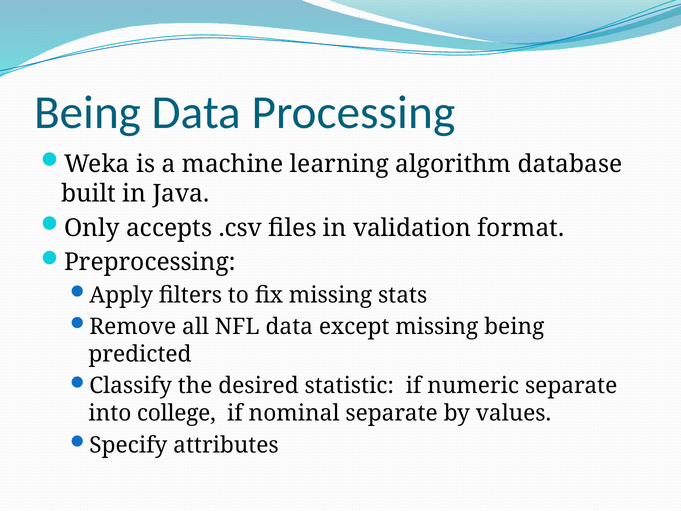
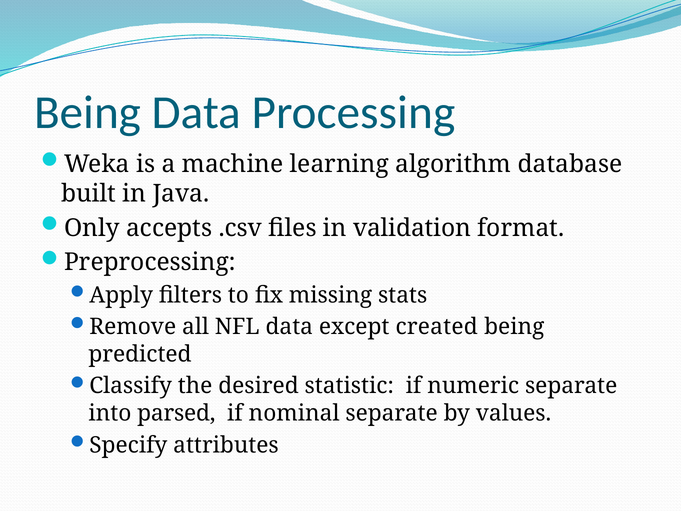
except missing: missing -> created
college: college -> parsed
